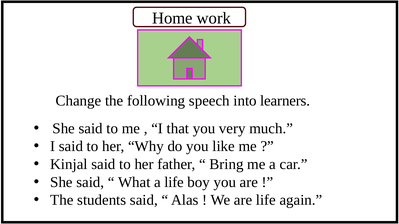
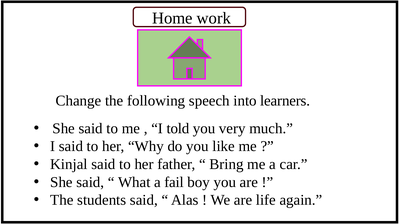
that: that -> told
a life: life -> fail
